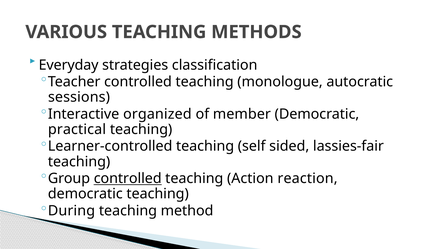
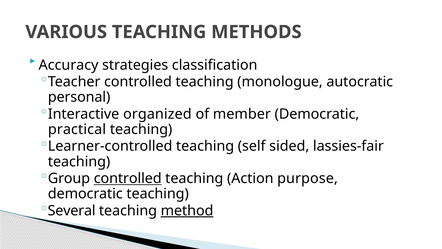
Everyday: Everyday -> Accuracy
sessions: sessions -> personal
reaction: reaction -> purpose
During: During -> Several
method underline: none -> present
